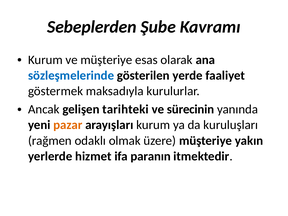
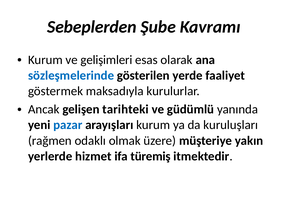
ve müşteriye: müşteriye -> gelişimleri
sürecinin: sürecinin -> güdümlü
pazar colour: orange -> blue
paranın: paranın -> türemiş
